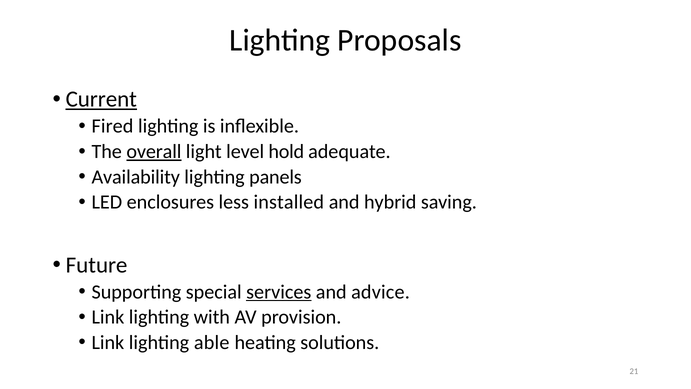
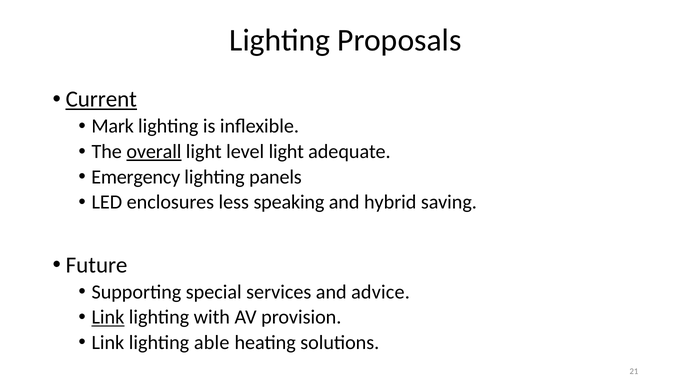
Fired: Fired -> Mark
level hold: hold -> light
Availability: Availability -> Emergency
installed: installed -> speaking
services underline: present -> none
Link at (108, 317) underline: none -> present
